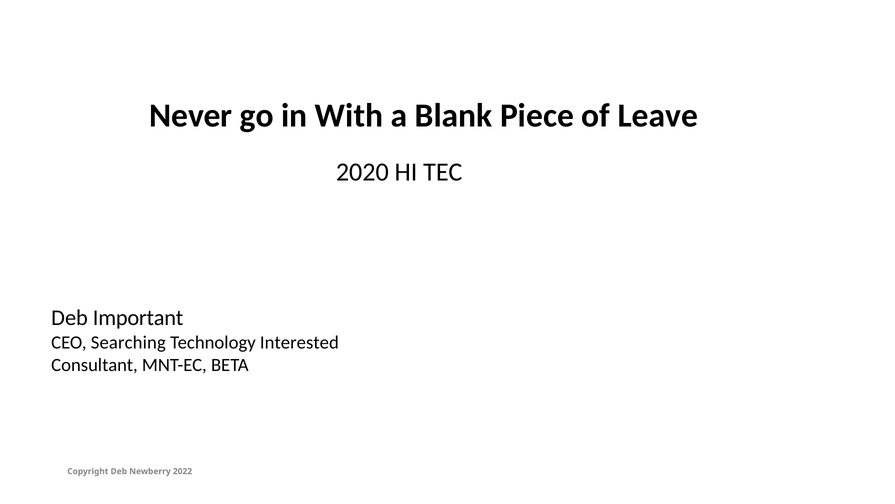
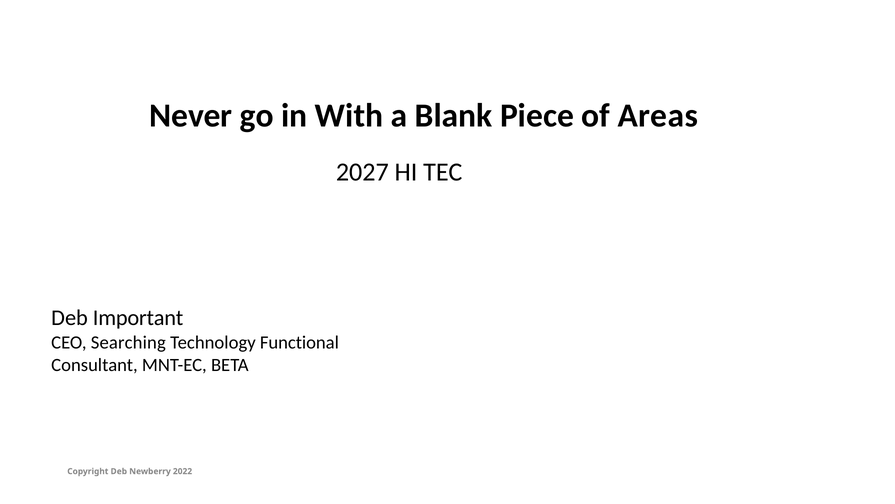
Leave: Leave -> Areas
2020: 2020 -> 2027
Interested: Interested -> Functional
